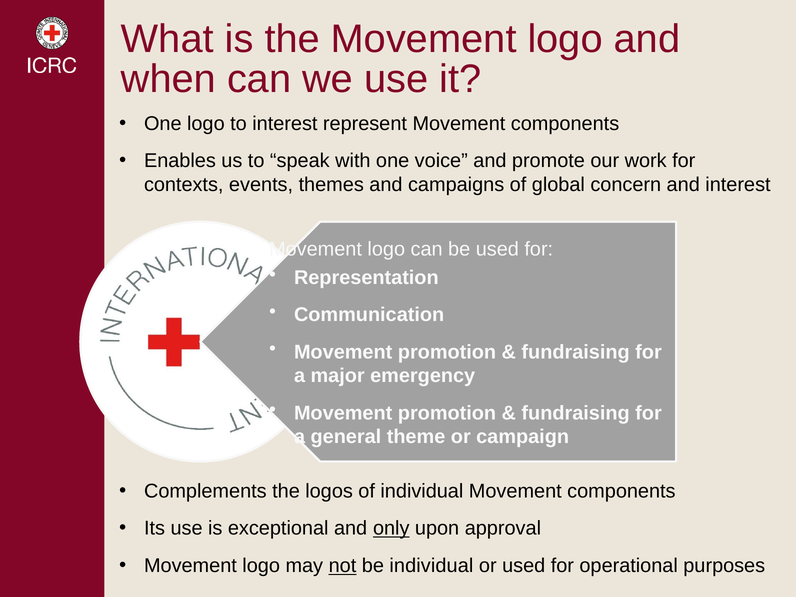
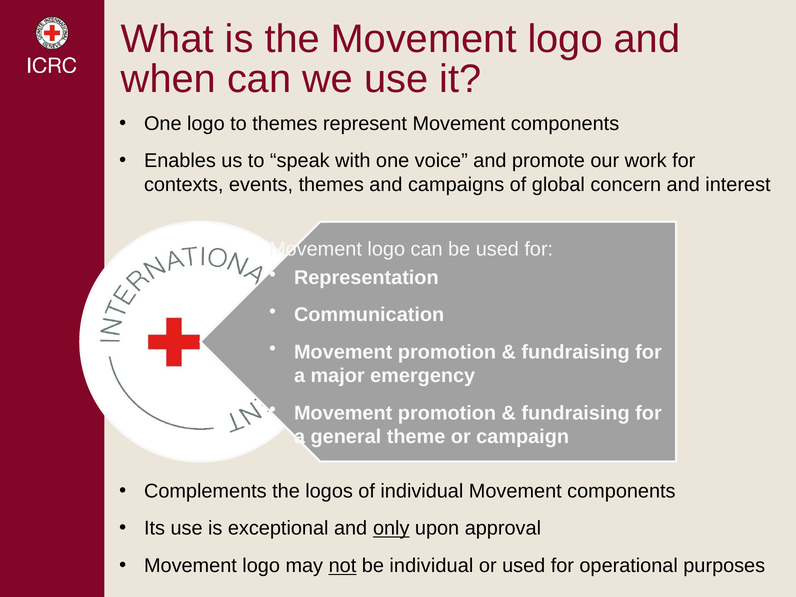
to interest: interest -> themes
